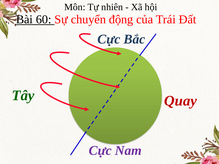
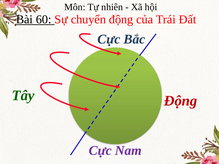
Quay at (181, 101): Quay -> Động
